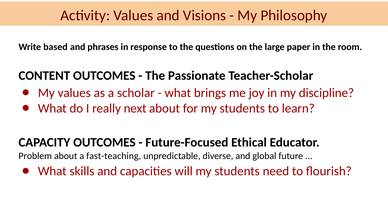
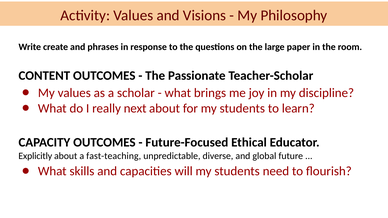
based: based -> create
Problem: Problem -> Explicitly
